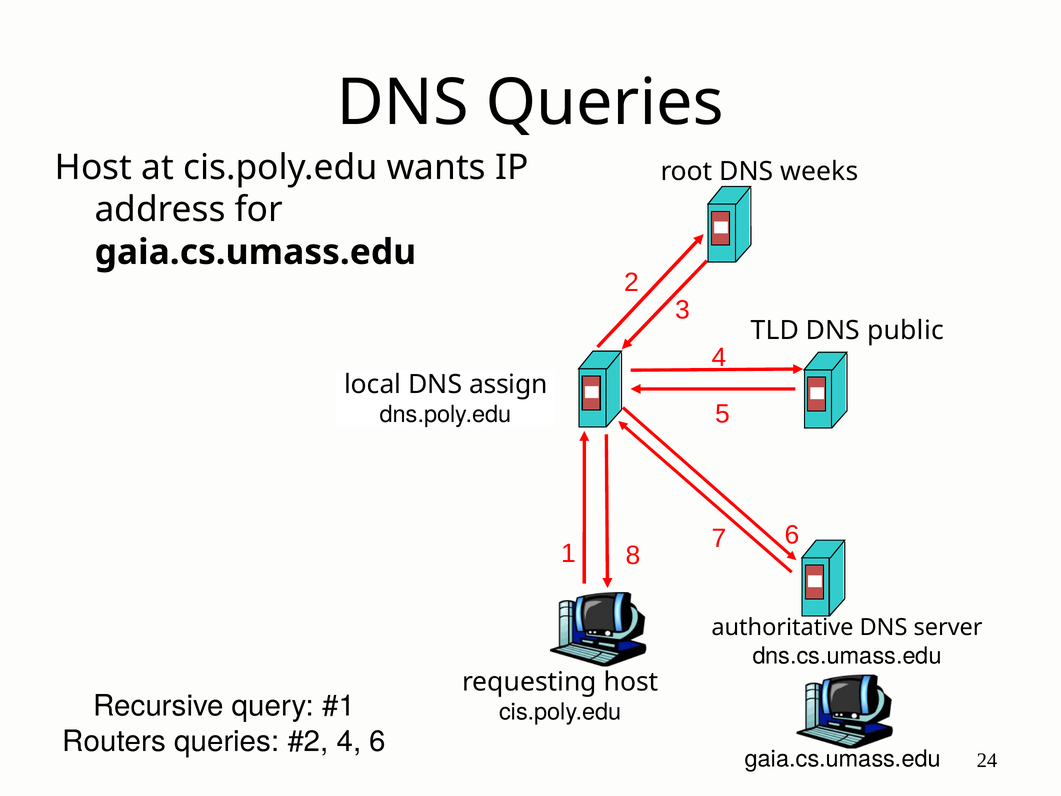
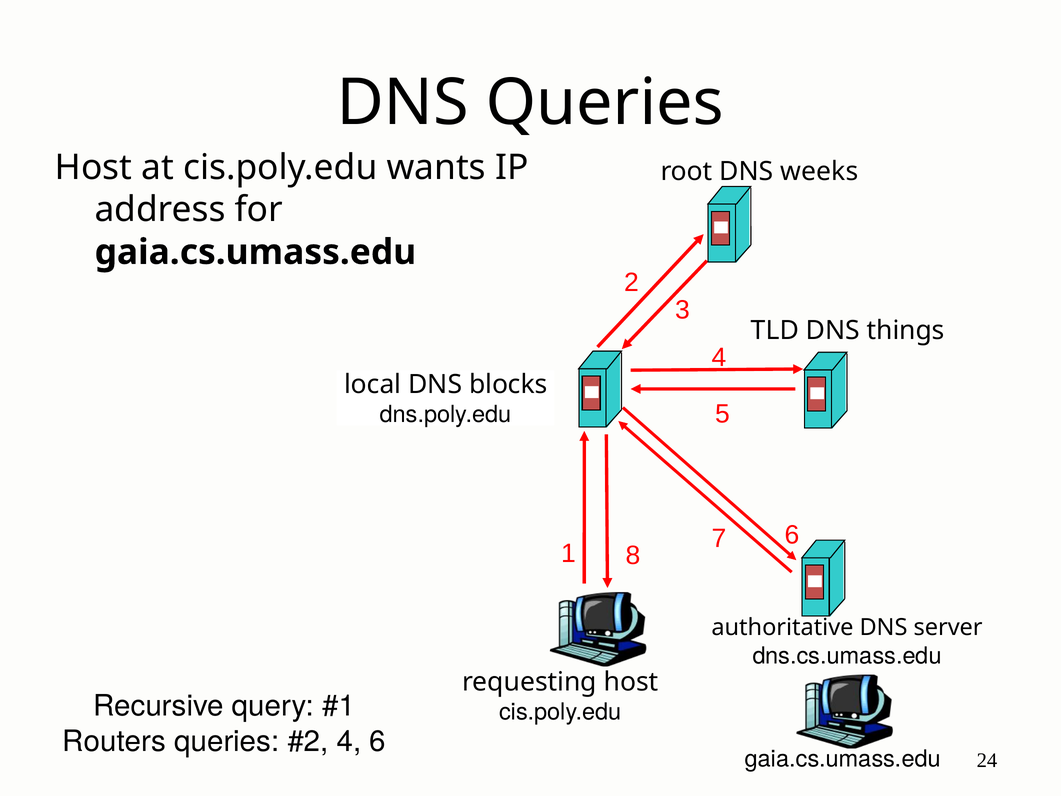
public: public -> things
assign: assign -> blocks
